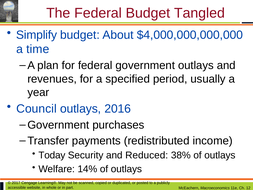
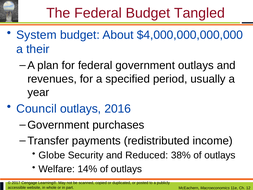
Simplify: Simplify -> System
time: time -> their
Today: Today -> Globe
